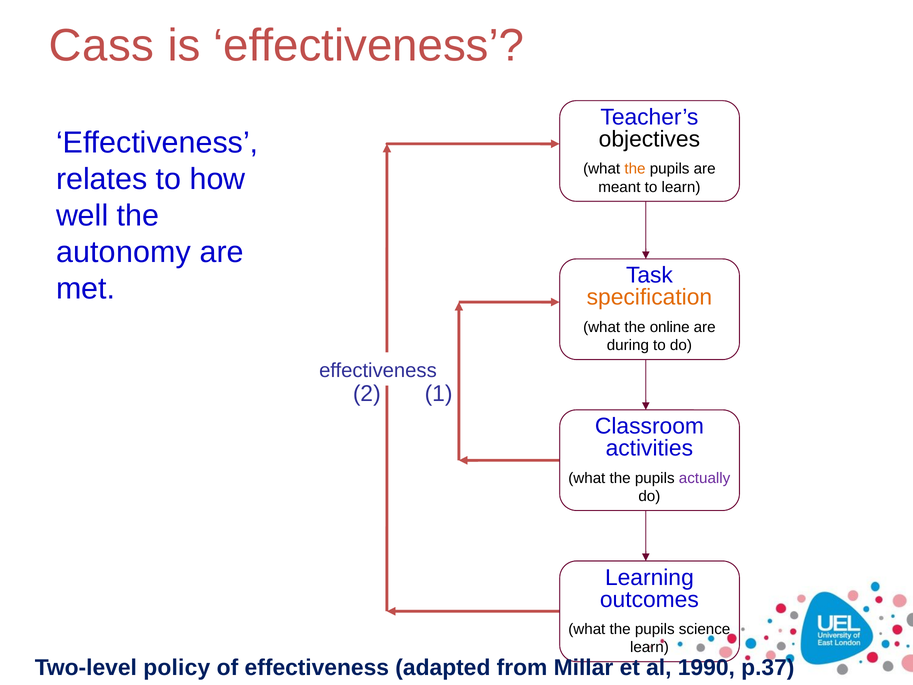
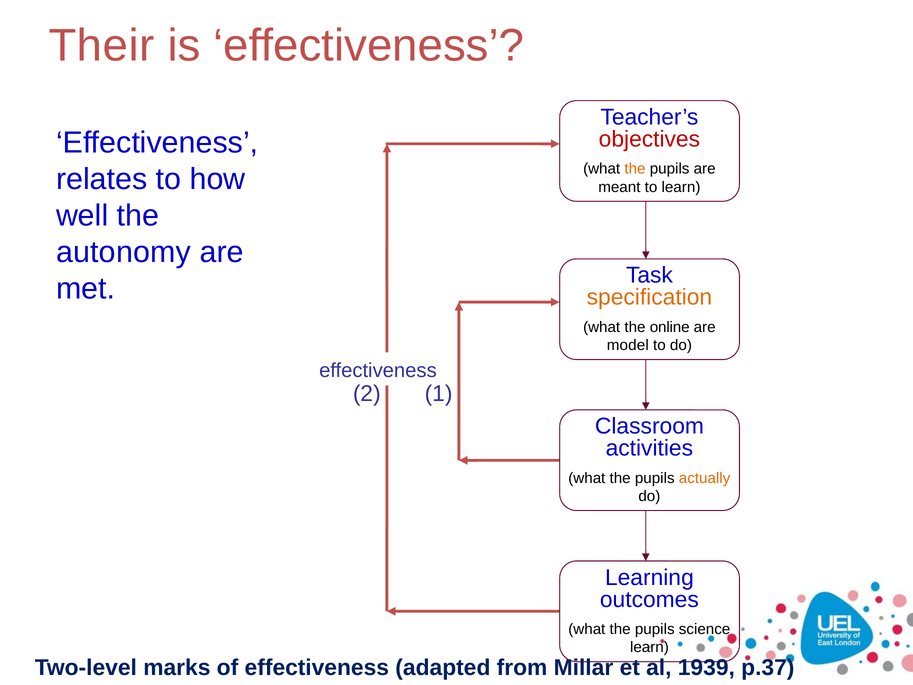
Cass: Cass -> Their
objectives colour: black -> red
during: during -> model
actually colour: purple -> orange
policy: policy -> marks
1990: 1990 -> 1939
